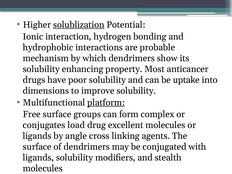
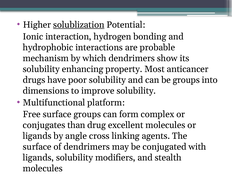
be uptake: uptake -> groups
platform underline: present -> none
load: load -> than
